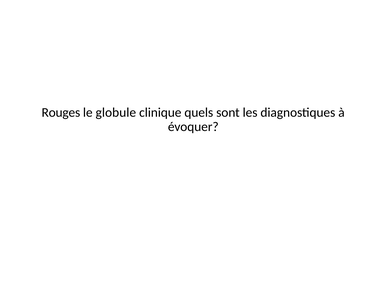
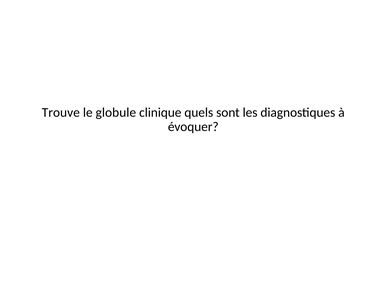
Rouges: Rouges -> Trouve
